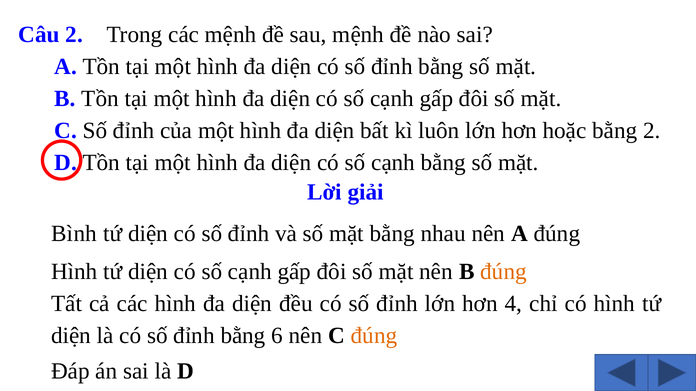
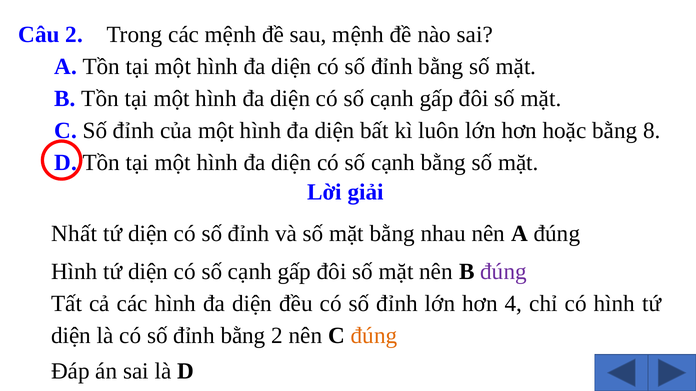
bằng 2: 2 -> 8
Bình: Bình -> Nhất
đúng at (504, 272) colour: orange -> purple
bằng 6: 6 -> 2
